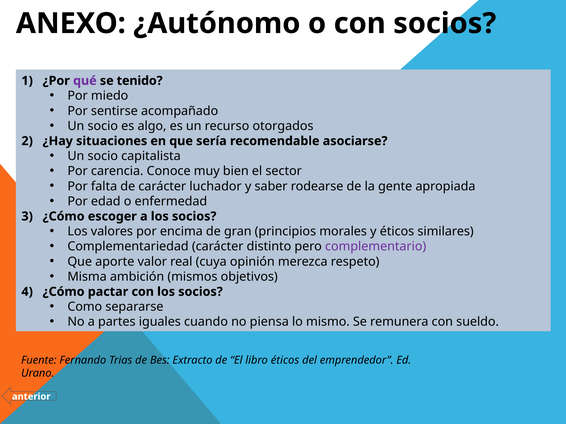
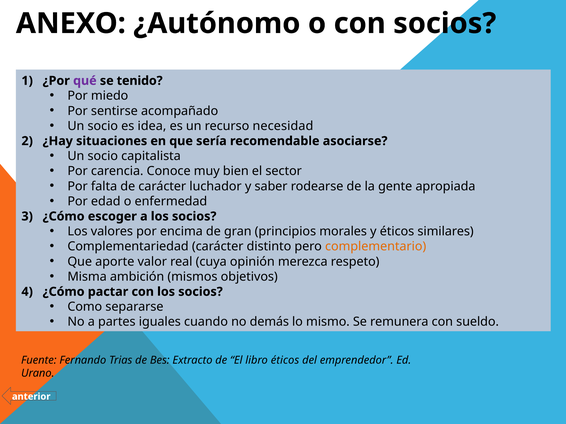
algo: algo -> idea
otorgados: otorgados -> necesidad
complementario colour: purple -> orange
piensa: piensa -> demás
